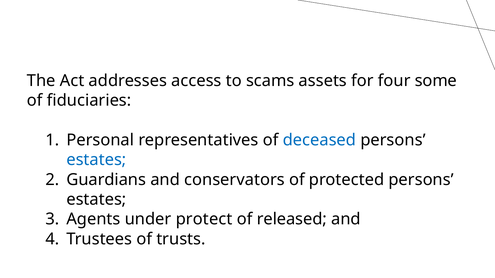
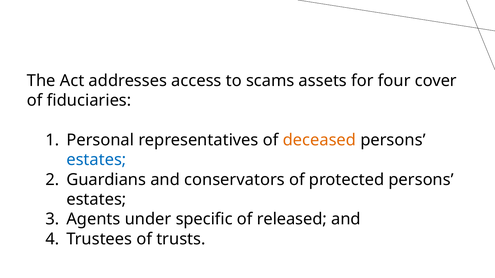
some: some -> cover
deceased colour: blue -> orange
protect: protect -> specific
